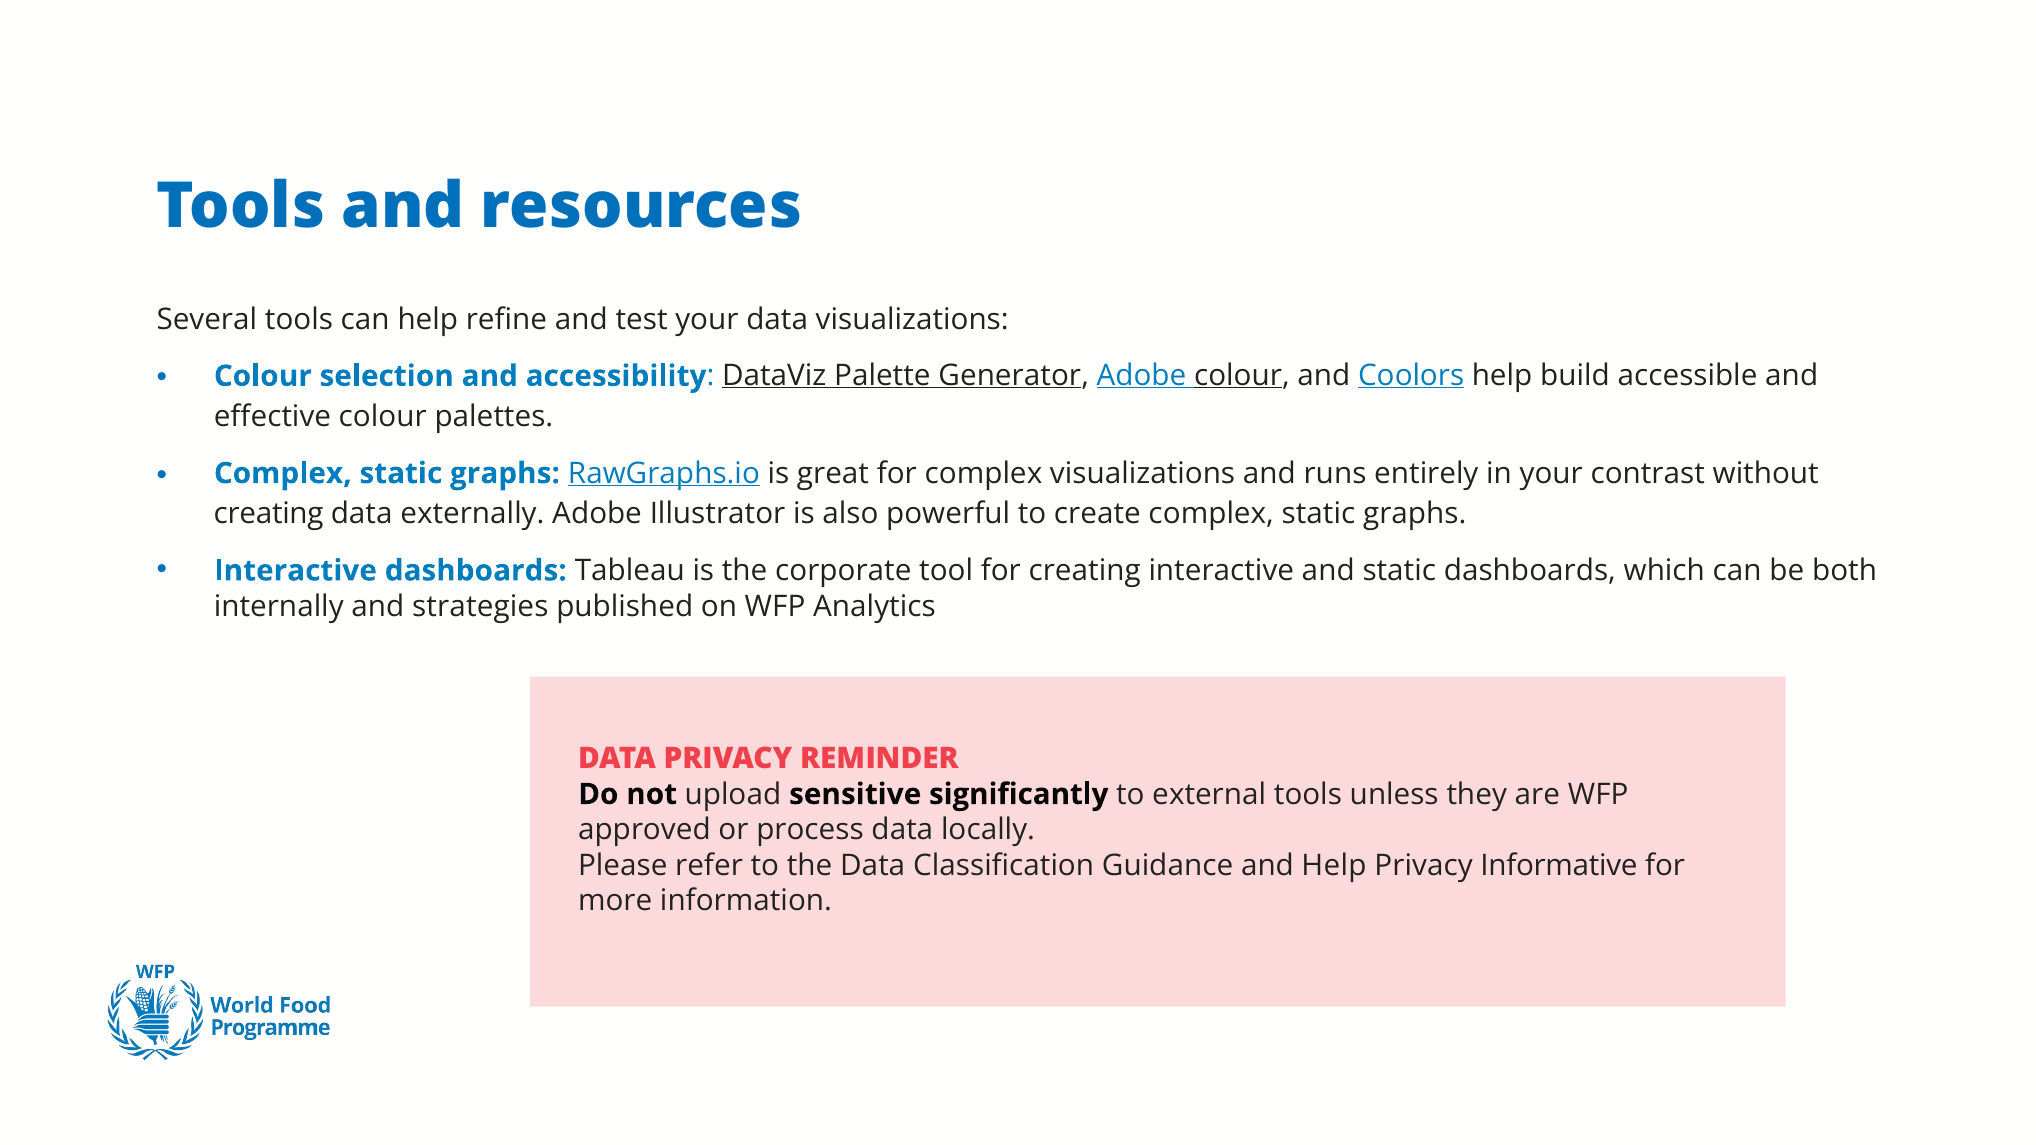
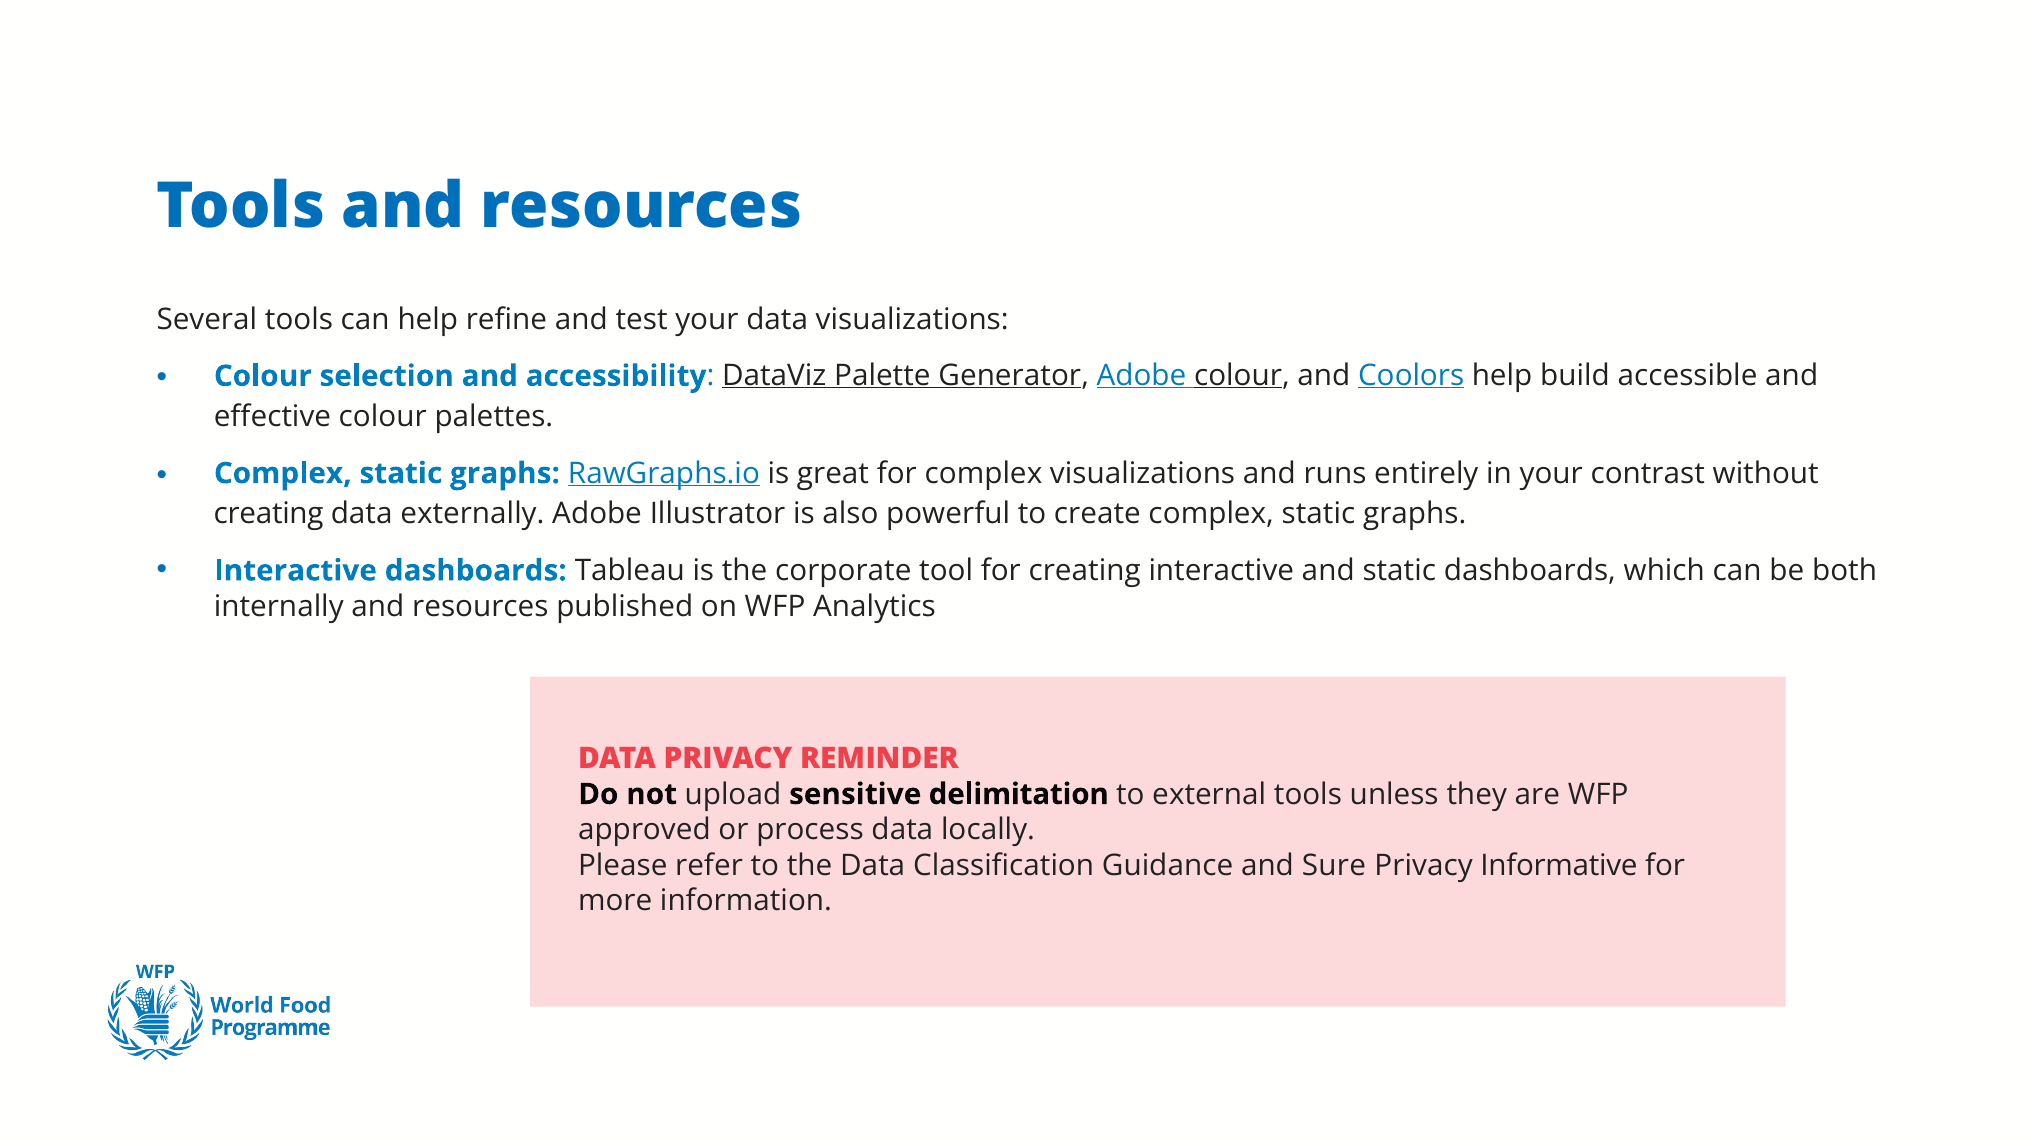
internally and strategies: strategies -> resources
significantly: significantly -> delimitation
and Help: Help -> Sure
